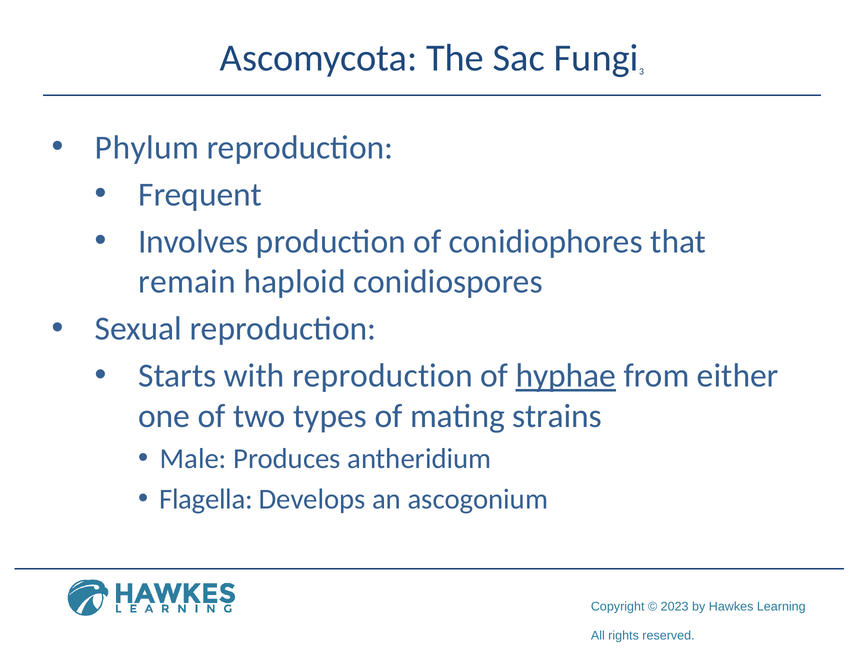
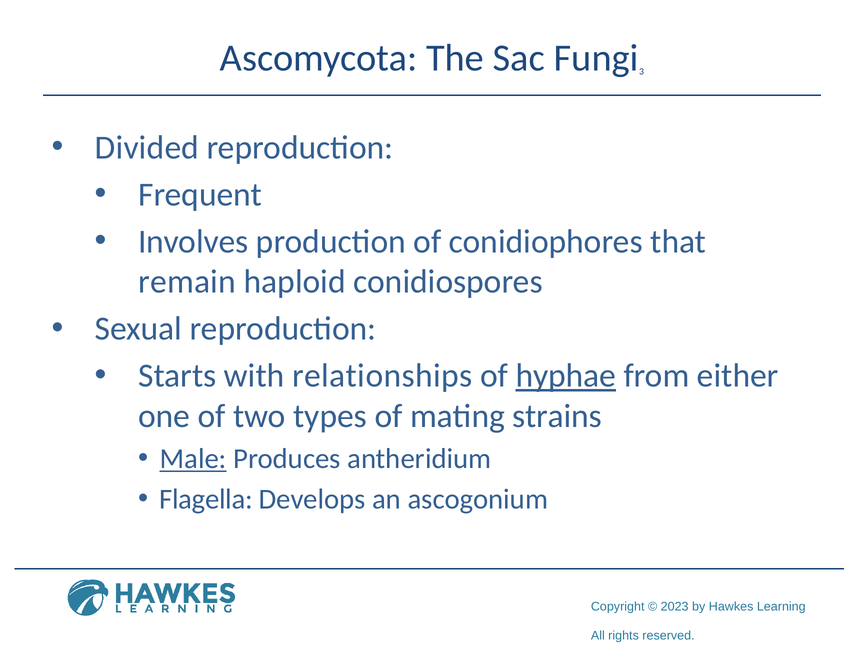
Phylum: Phylum -> Divided
with reproduction: reproduction -> relationships
Male underline: none -> present
